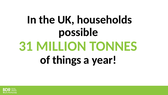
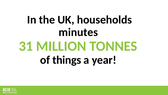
possible: possible -> minutes
